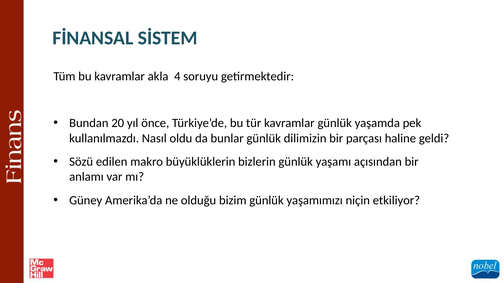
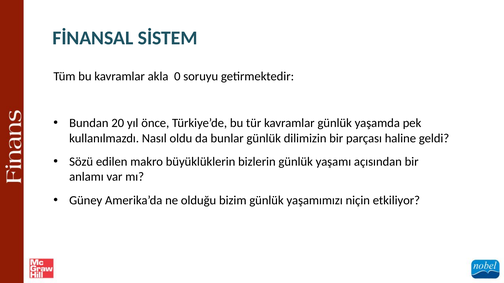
4: 4 -> 0
